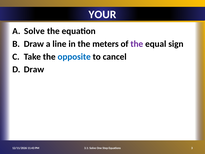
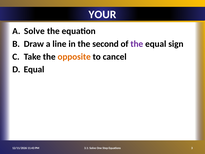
meters: meters -> second
opposite colour: blue -> orange
Draw at (34, 69): Draw -> Equal
